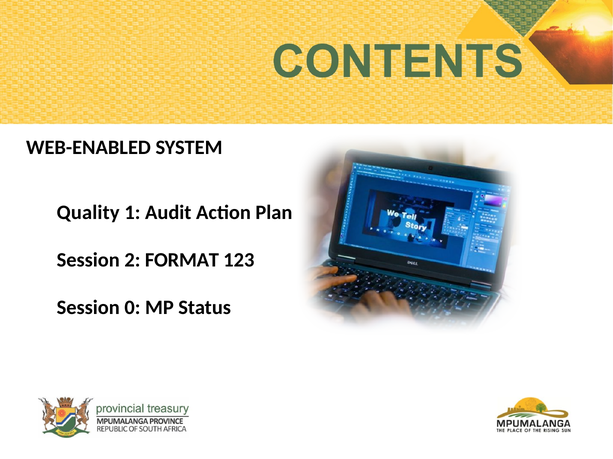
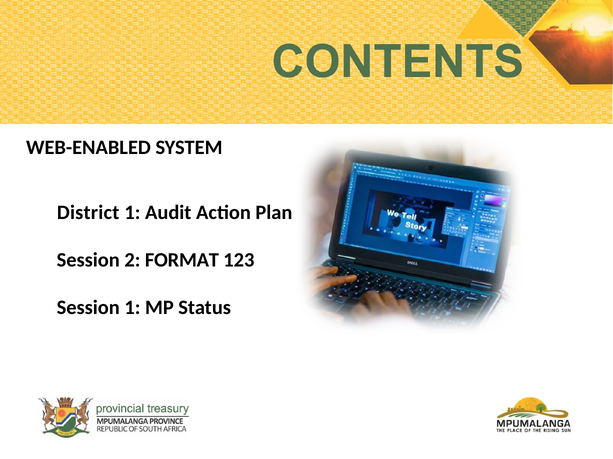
Quality: Quality -> District
Session 0: 0 -> 1
